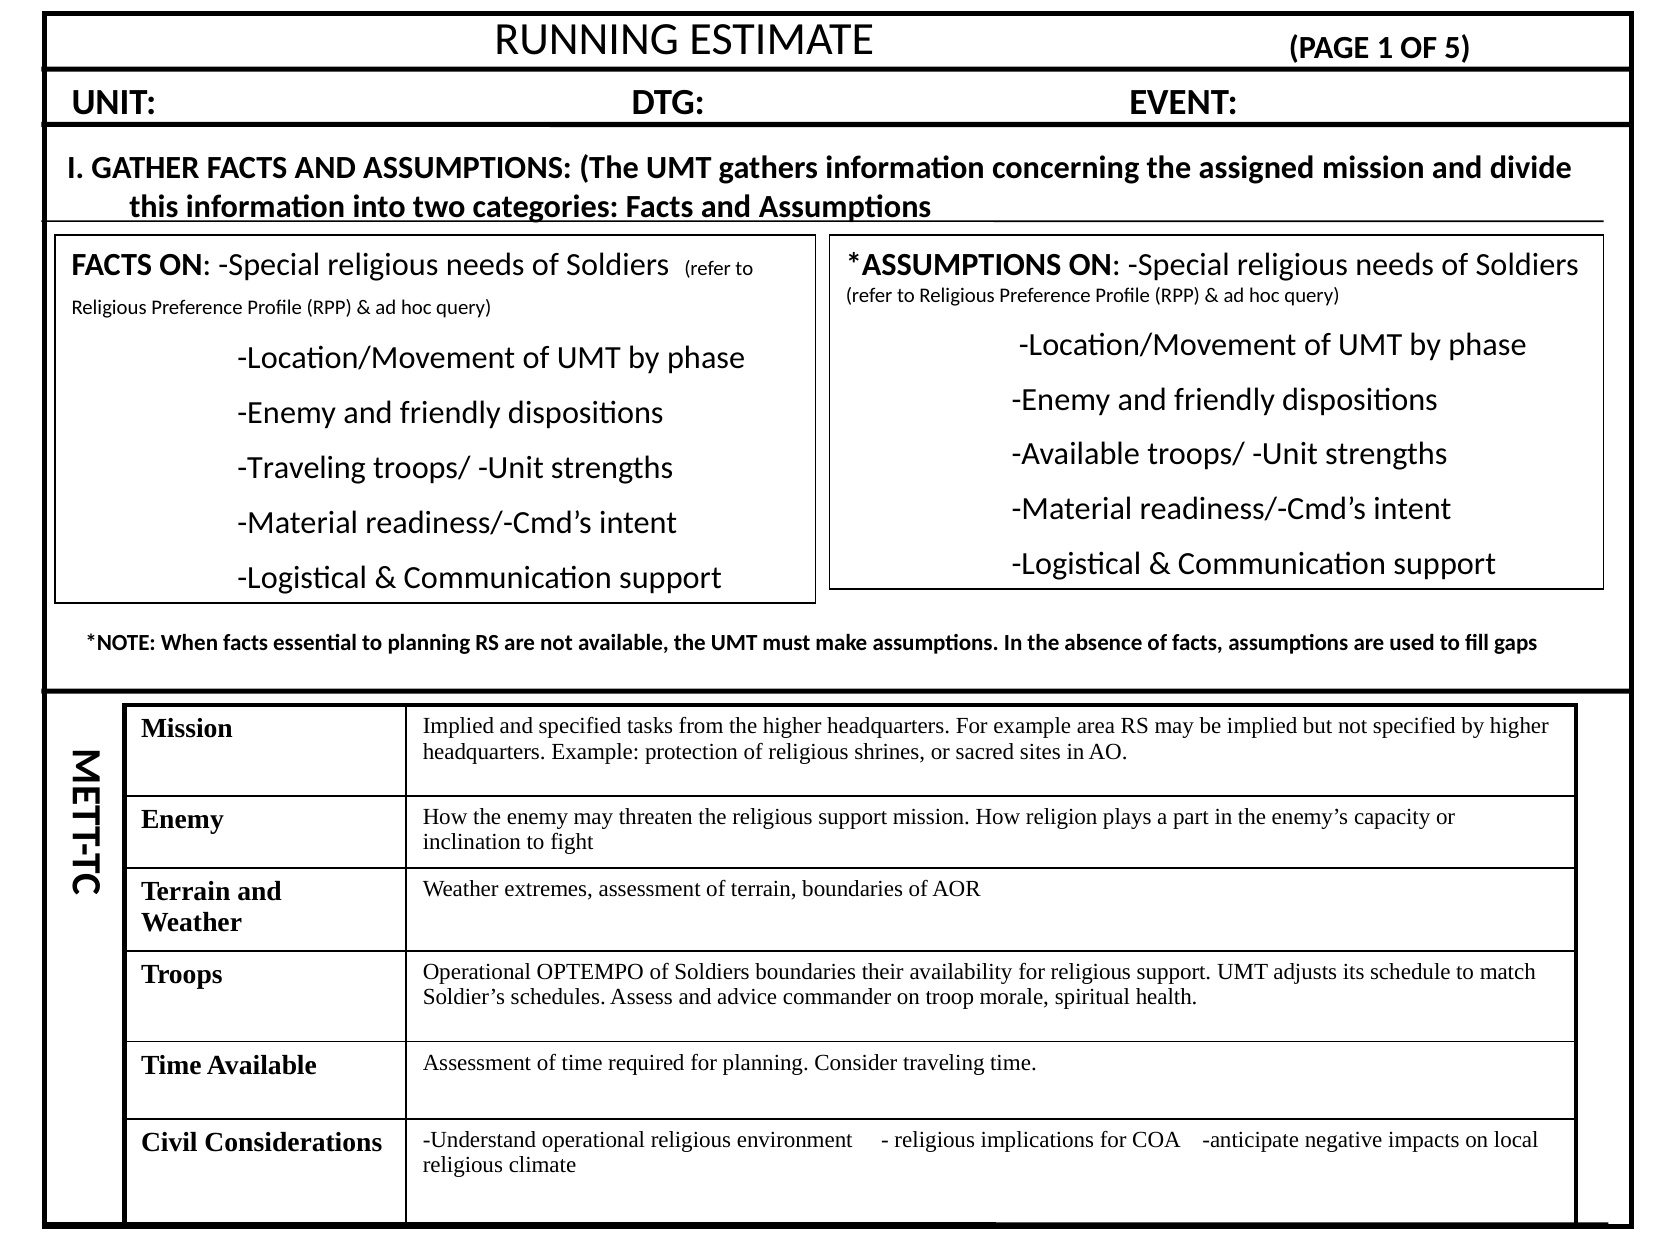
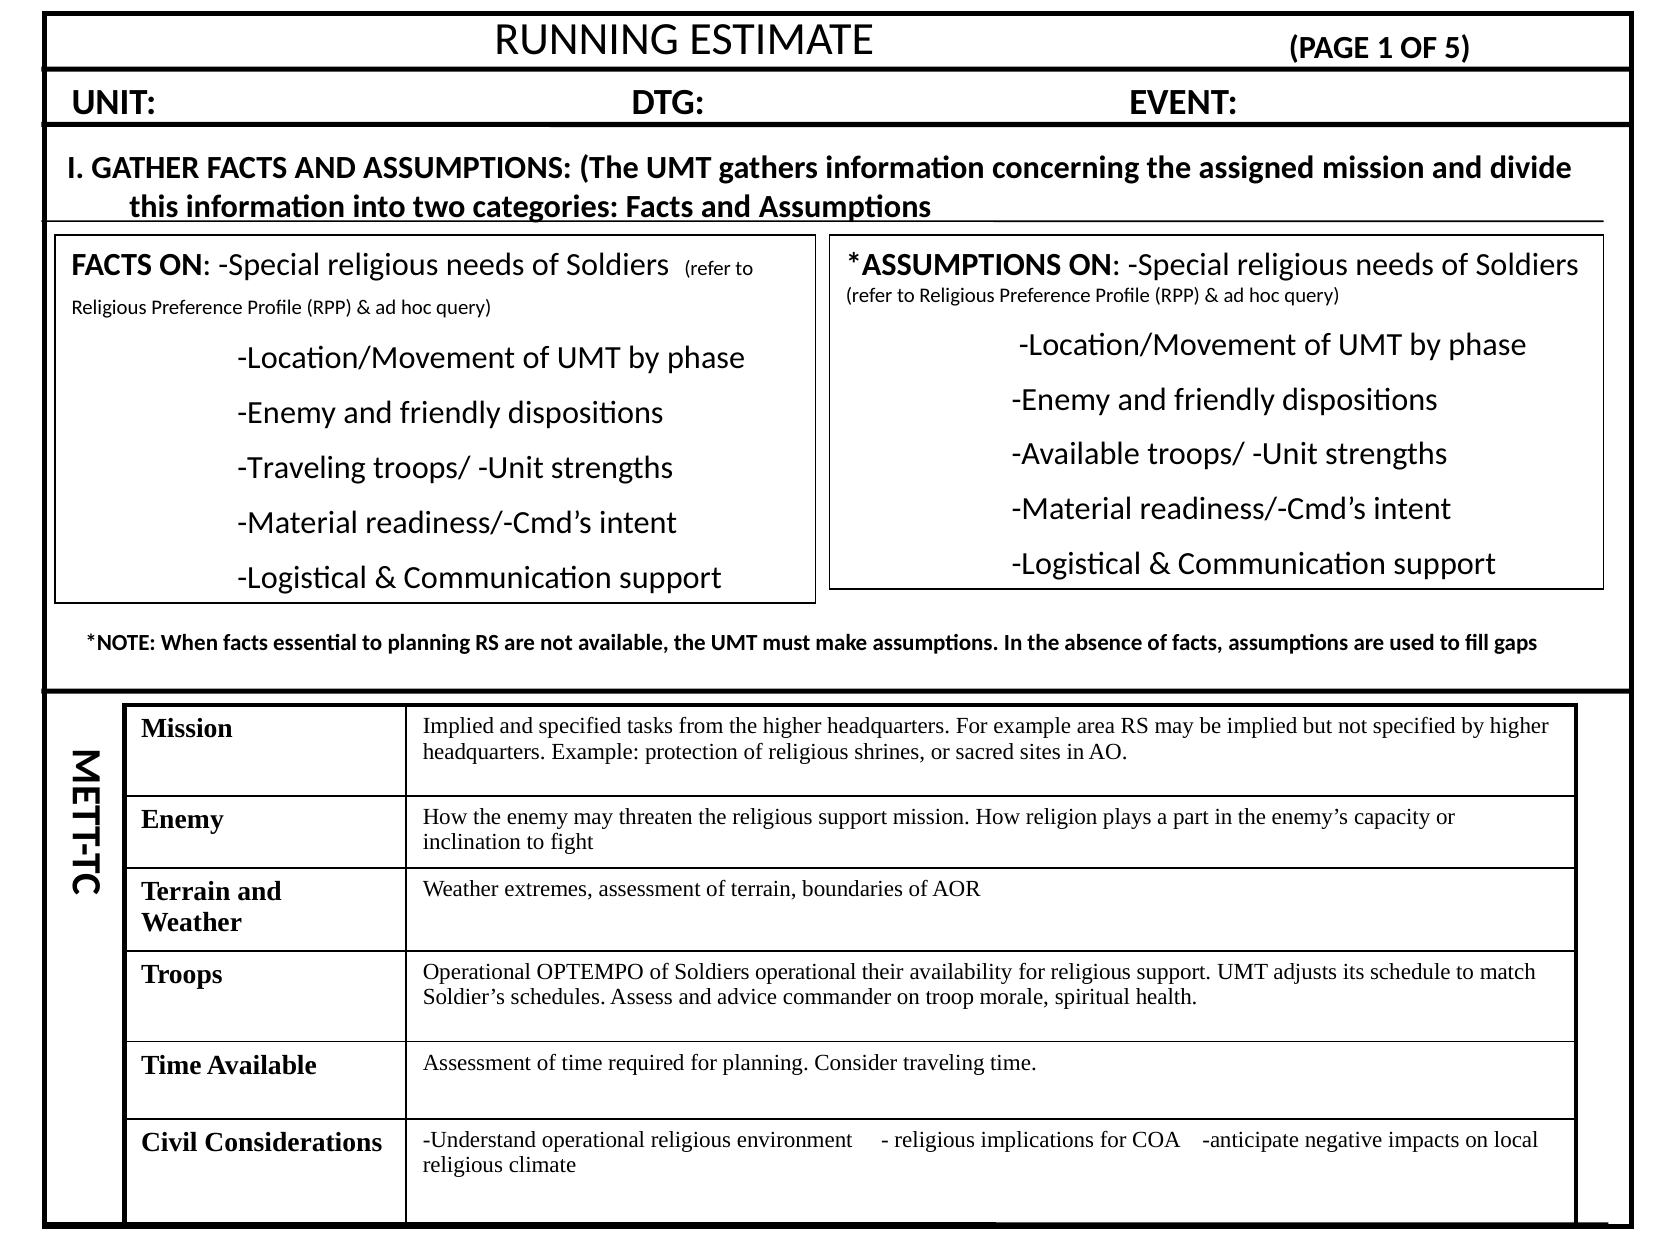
Soldiers boundaries: boundaries -> operational
